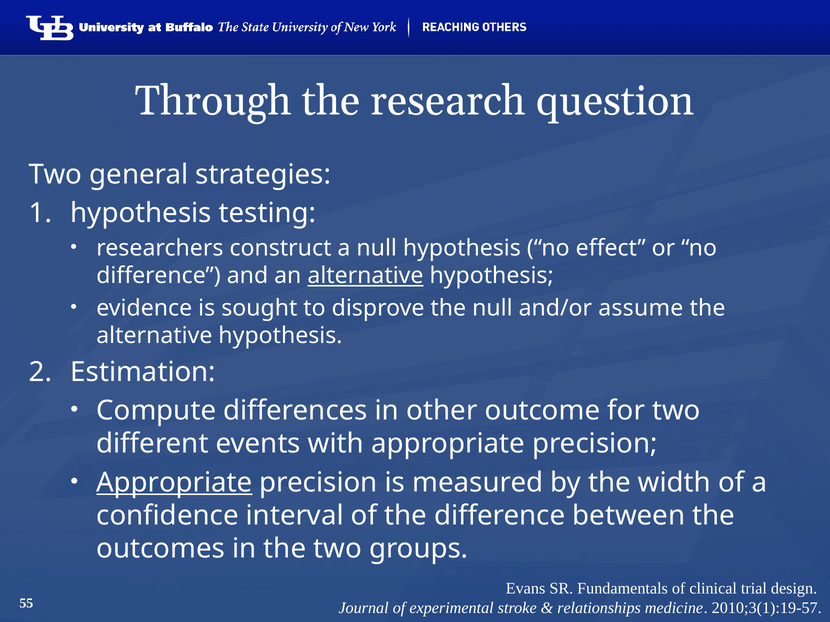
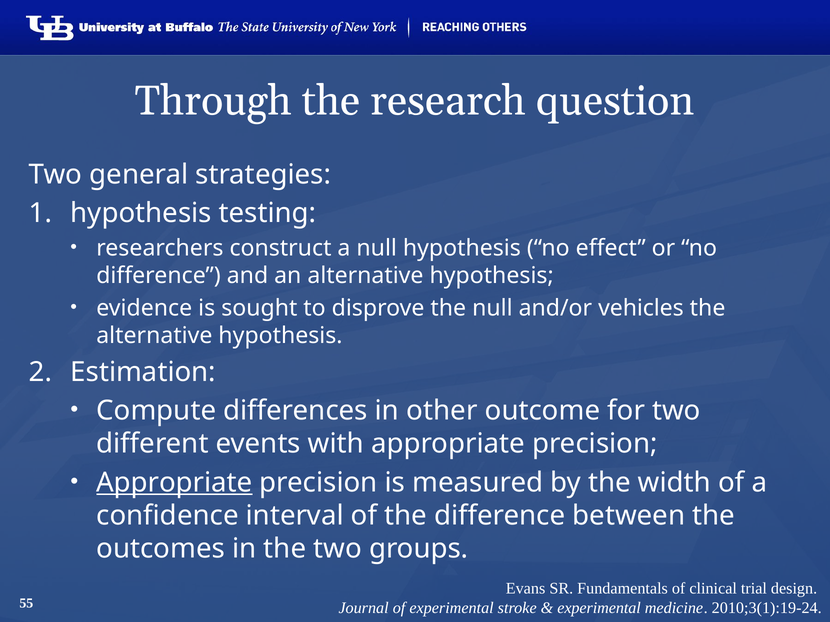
alternative at (365, 276) underline: present -> none
assume: assume -> vehicles
relationships at (599, 608): relationships -> experimental
2010;3(1):19-57: 2010;3(1):19-57 -> 2010;3(1):19-24
